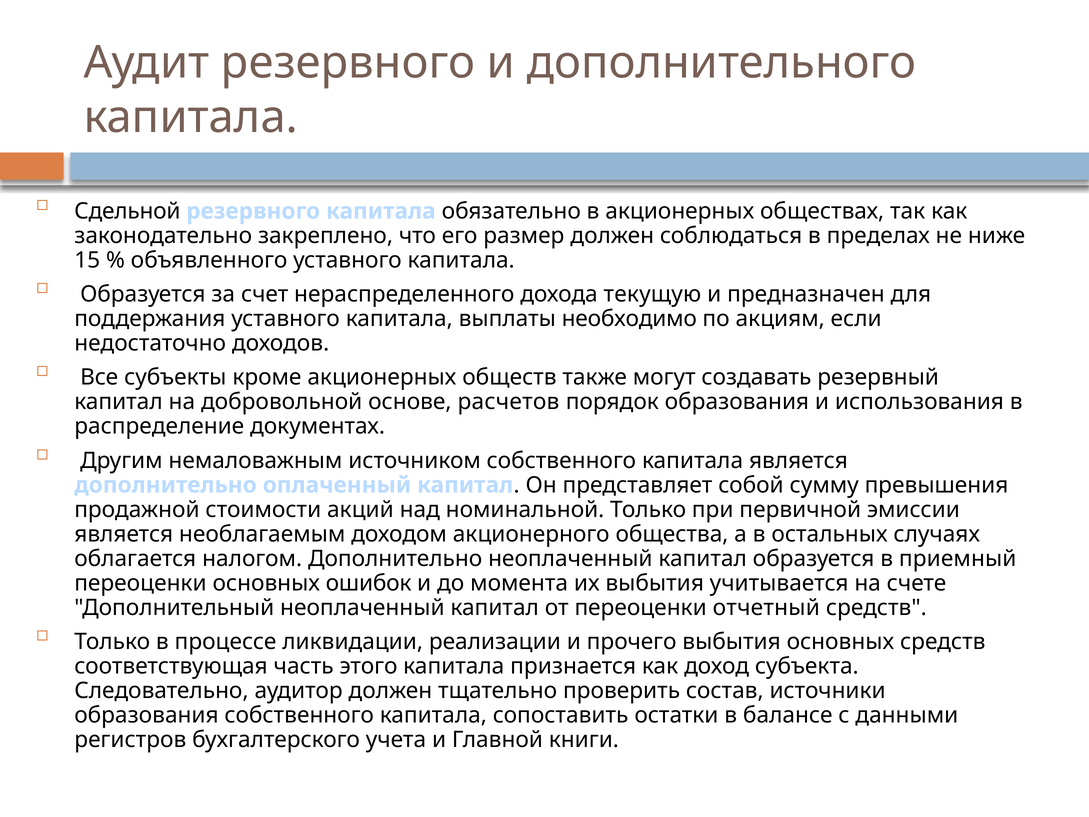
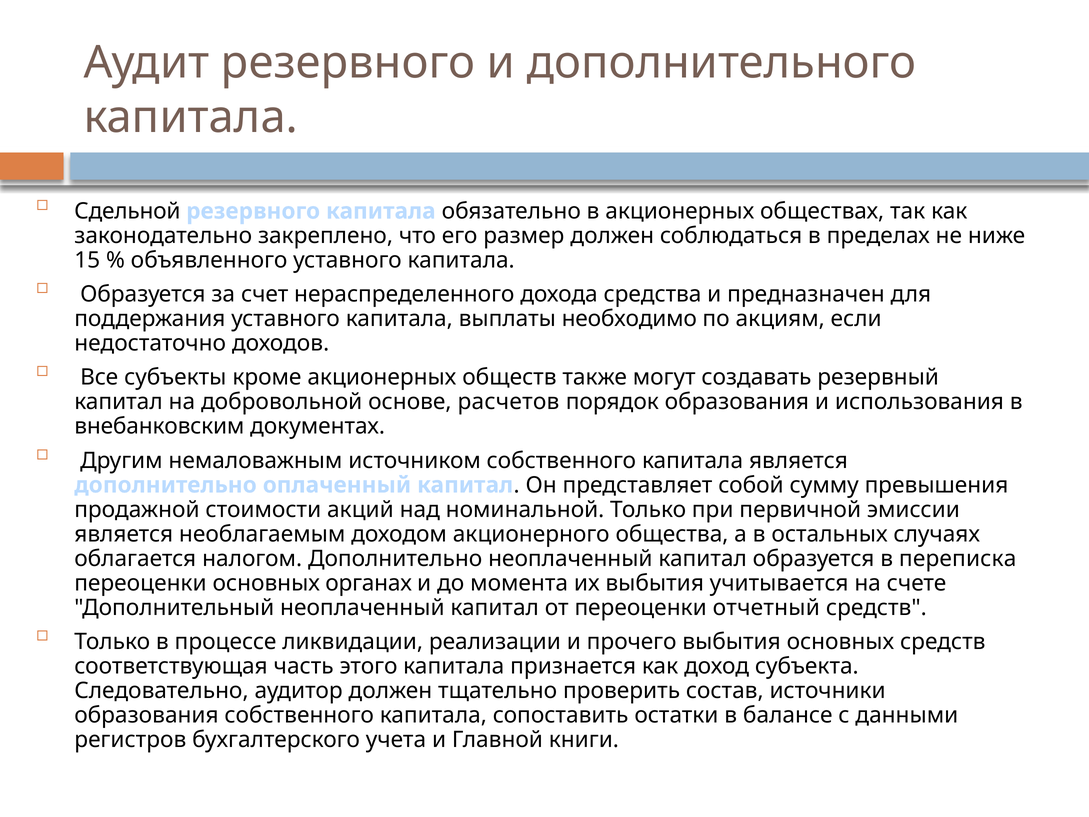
текущую: текущую -> средства
распределение: распределение -> внебанковским
приемный: приемный -> переписка
ошибок: ошибок -> органах
